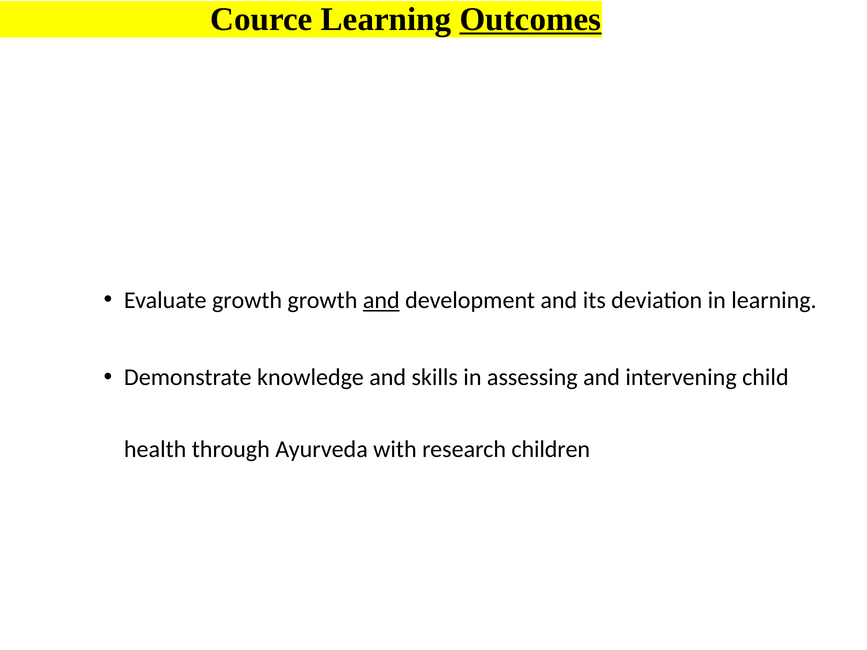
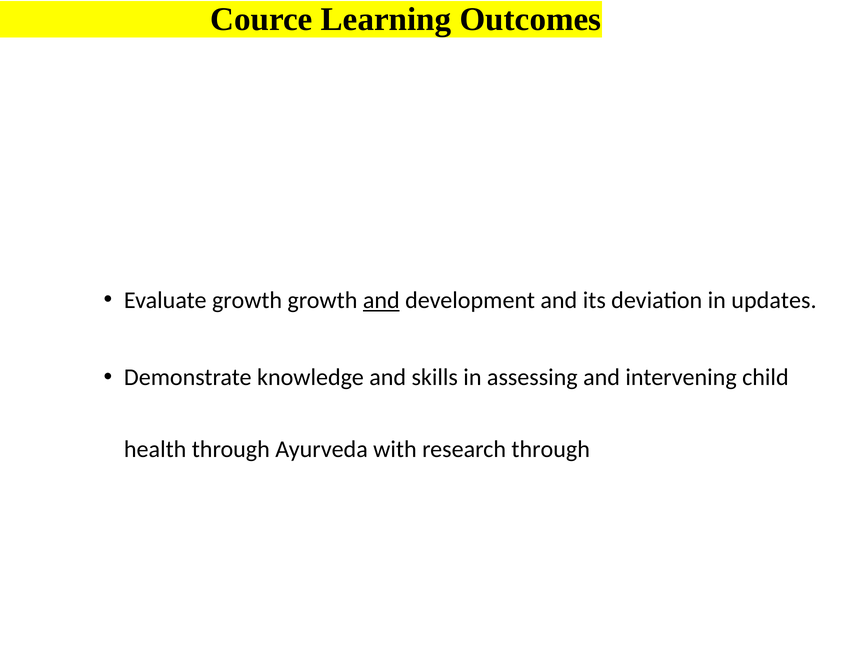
Outcomes underline: present -> none
in learning: learning -> updates
research children: children -> through
